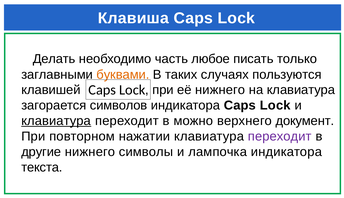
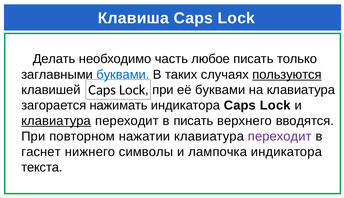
буквами at (123, 75) colour: orange -> blue
пользуются underline: none -> present
её нижнего: нижнего -> буквами
символов: символов -> нажимать
в можно: можно -> писать
документ: документ -> вводятся
другие: другие -> гаснет
